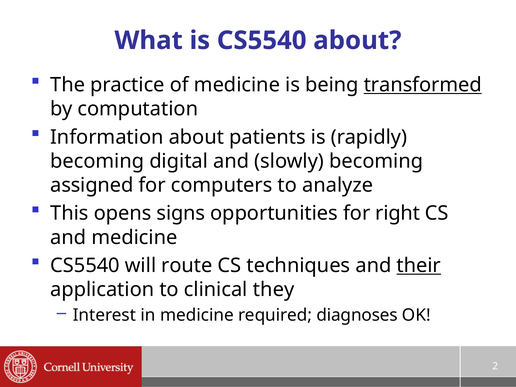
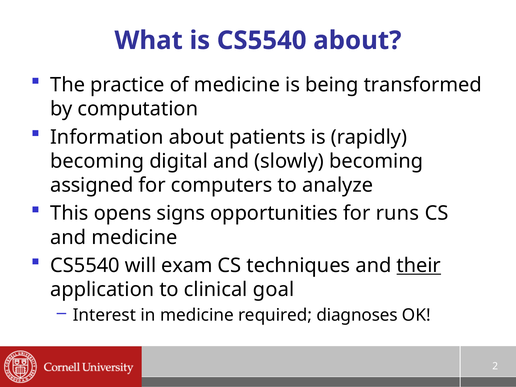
transformed underline: present -> none
right: right -> runs
route: route -> exam
they: they -> goal
